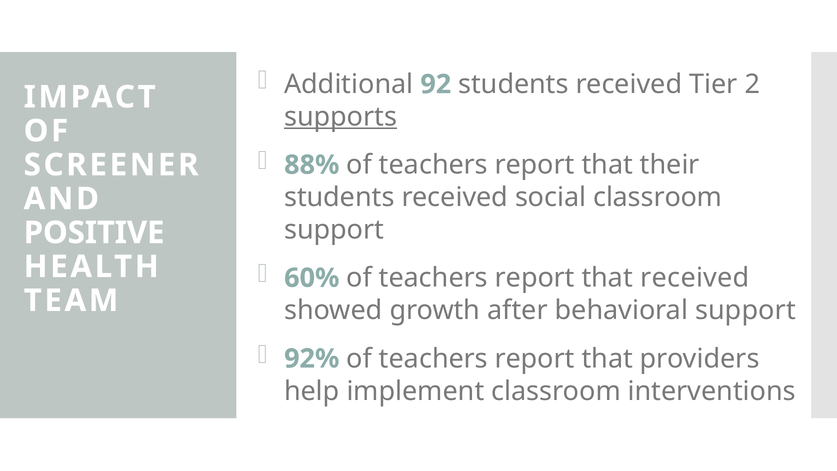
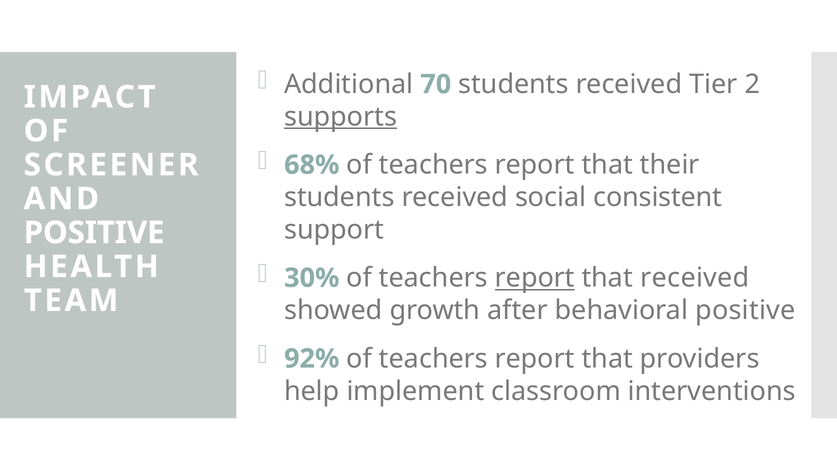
92: 92 -> 70
88%: 88% -> 68%
social classroom: classroom -> consistent
60%: 60% -> 30%
report at (535, 278) underline: none -> present
behavioral support: support -> positive
